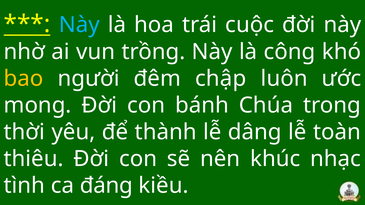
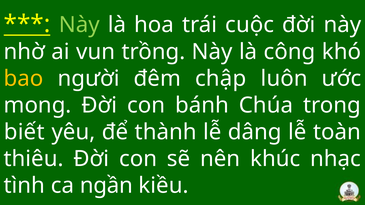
Này at (79, 25) colour: light blue -> light green
thời: thời -> biết
đáng: đáng -> ngần
